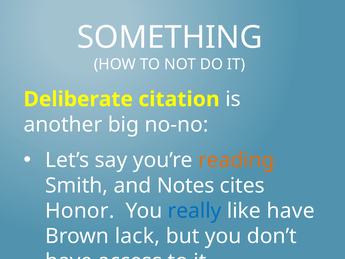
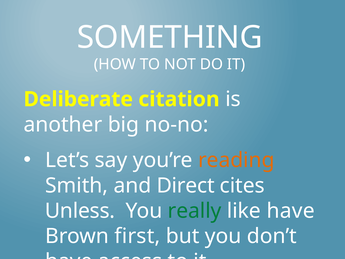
Notes: Notes -> Direct
Honor: Honor -> Unless
really colour: blue -> green
lack: lack -> first
